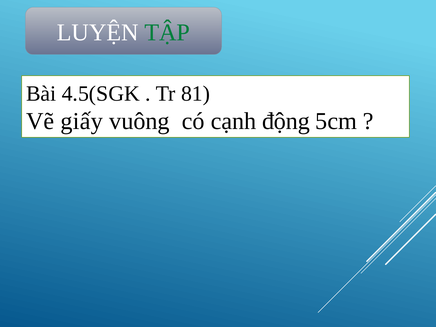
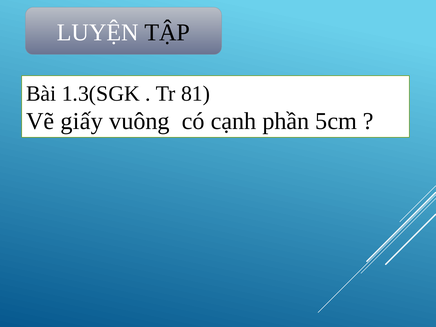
TẬP colour: green -> black
4.5(SGK: 4.5(SGK -> 1.3(SGK
động: động -> phần
